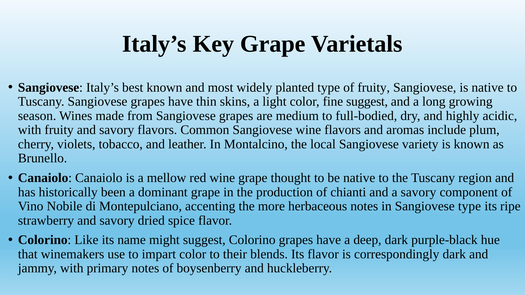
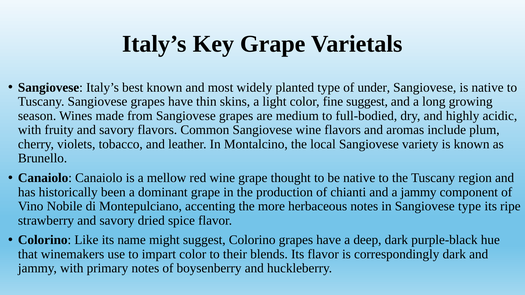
of fruity: fruity -> under
a savory: savory -> jammy
